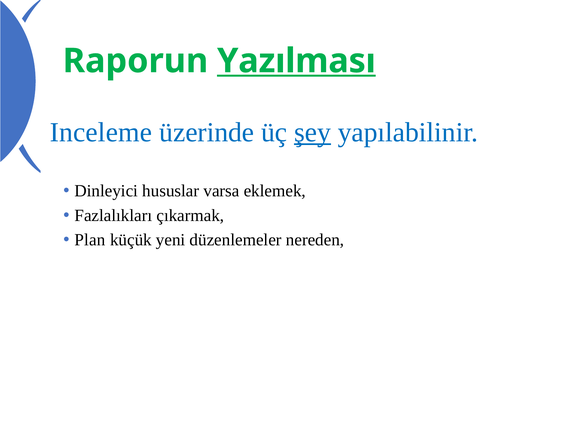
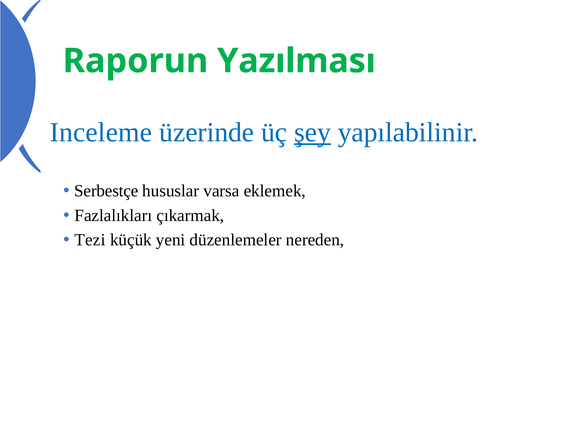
Yazılması underline: present -> none
Dinleyici: Dinleyici -> Serbestçe
Plan: Plan -> Tezi
